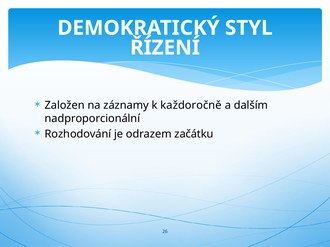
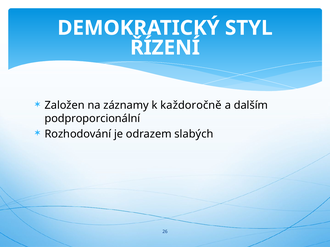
nadproporcionální: nadproporcionální -> podproporcionální
začátku: začátku -> slabých
